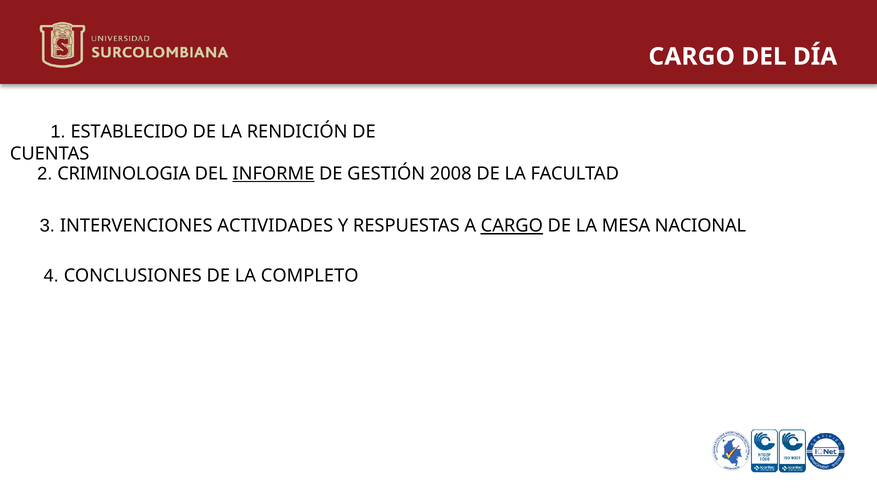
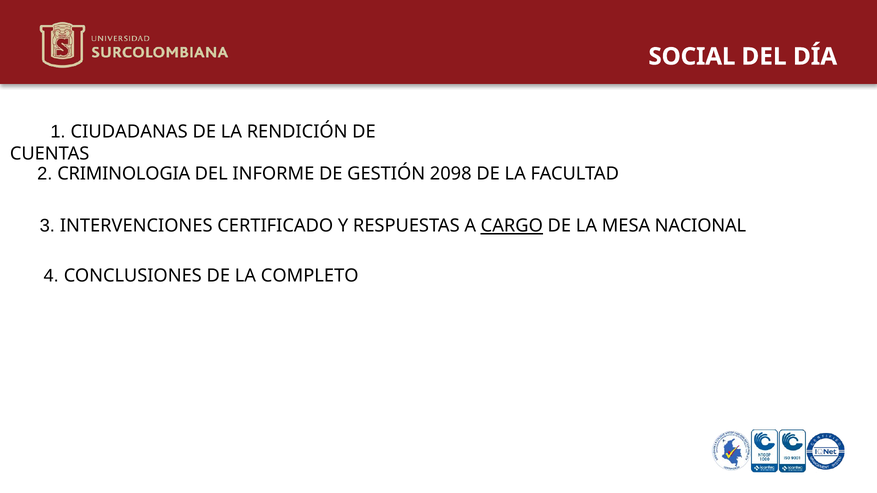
CARGO at (692, 57): CARGO -> SOCIAL
ESTABLECIDO: ESTABLECIDO -> CIUDADANAS
INFORME underline: present -> none
2008: 2008 -> 2098
ACTIVIDADES: ACTIVIDADES -> CERTIFICADO
